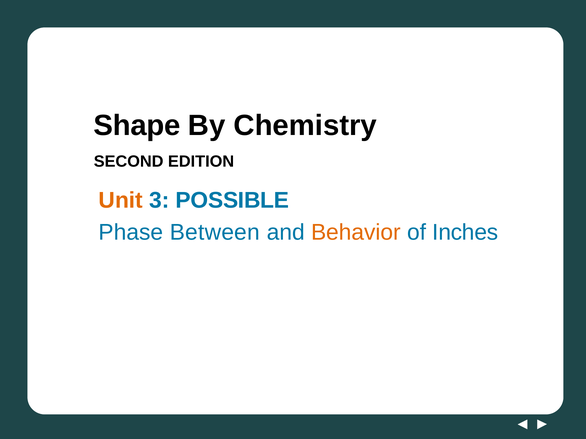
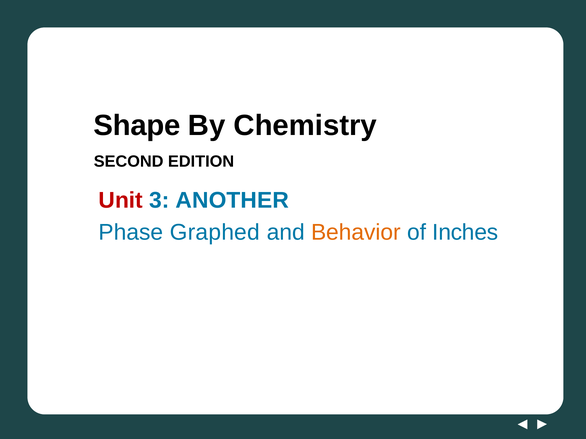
Unit colour: orange -> red
POSSIBLE: POSSIBLE -> ANOTHER
Between: Between -> Graphed
